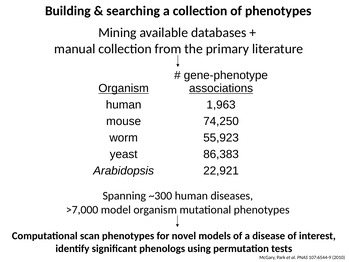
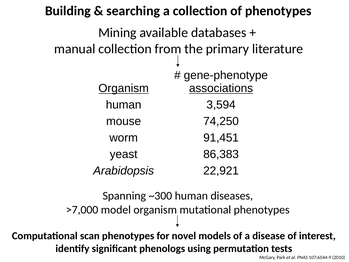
1,963: 1,963 -> 3,594
55,923: 55,923 -> 91,451
